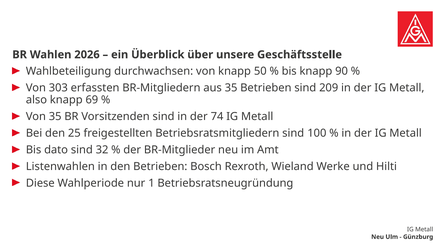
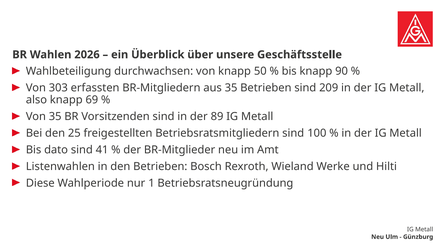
74: 74 -> 89
32: 32 -> 41
